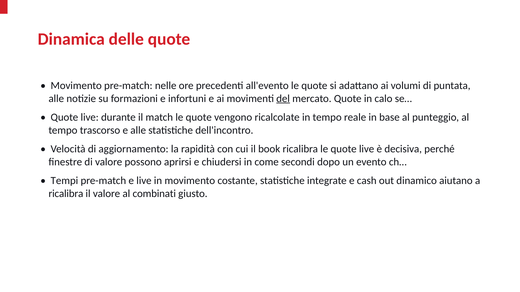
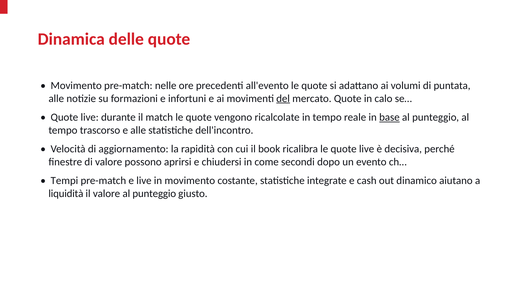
base underline: none -> present
ricalibra at (66, 194): ricalibra -> liquidità
valore al combinati: combinati -> punteggio
